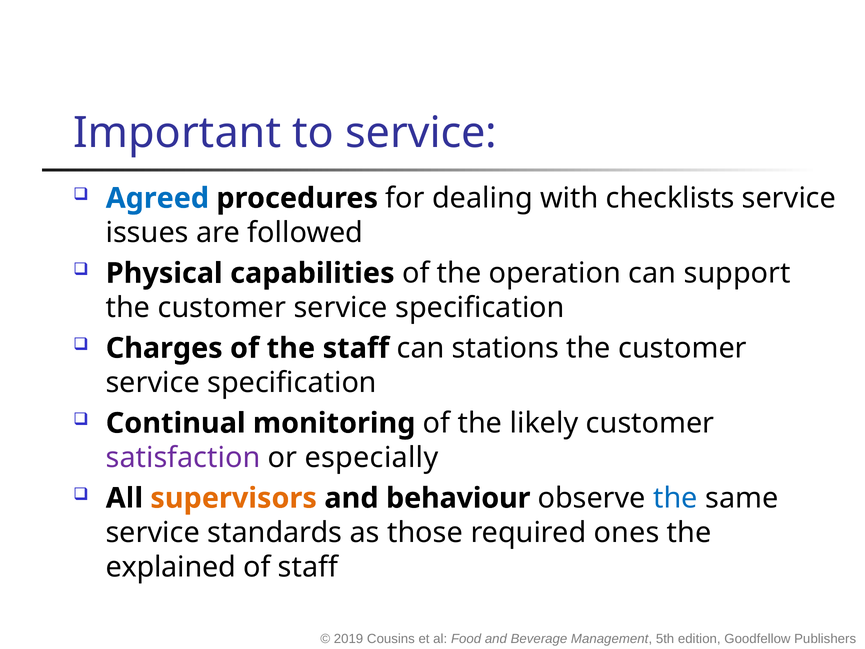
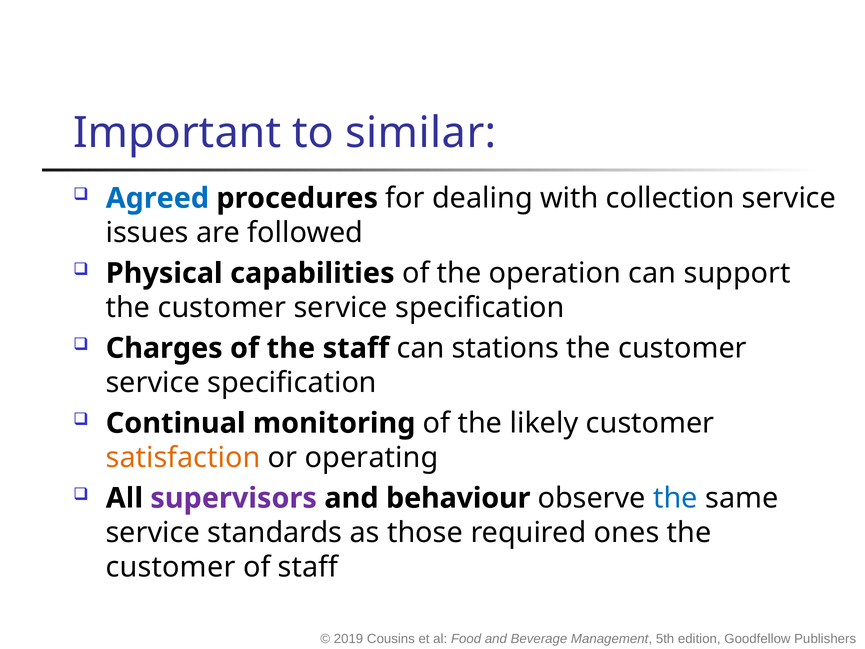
to service: service -> similar
checklists: checklists -> collection
satisfaction colour: purple -> orange
especially: especially -> operating
supervisors colour: orange -> purple
explained at (171, 567): explained -> customer
